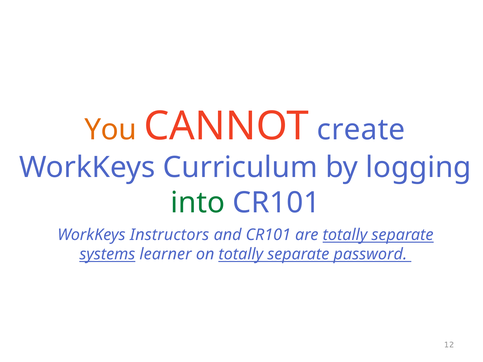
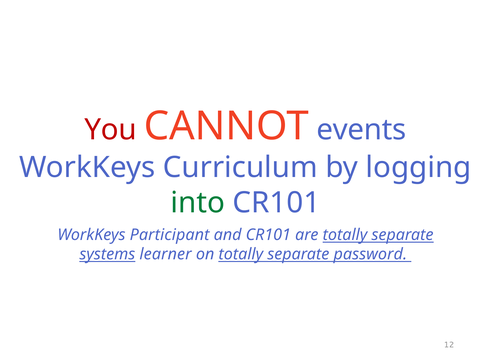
You colour: orange -> red
create: create -> events
Instructors: Instructors -> Participant
